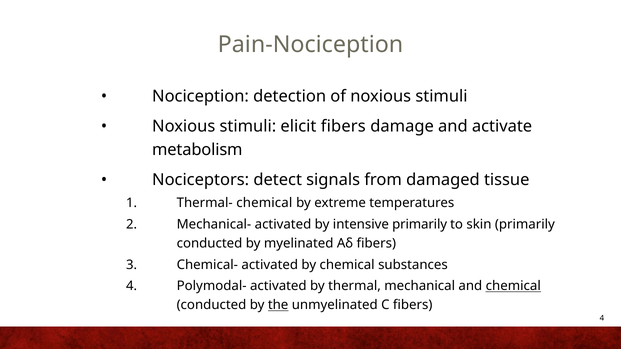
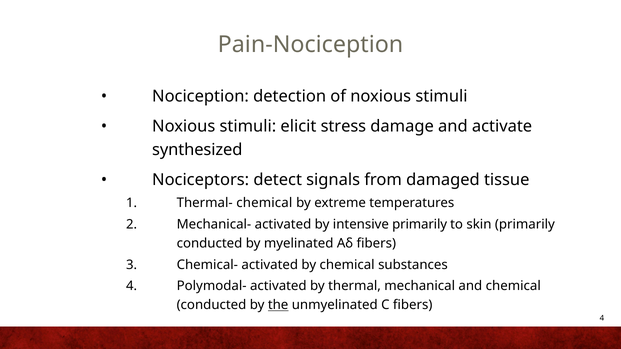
elicit fibers: fibers -> stress
metabolism: metabolism -> synthesized
chemical at (513, 286) underline: present -> none
